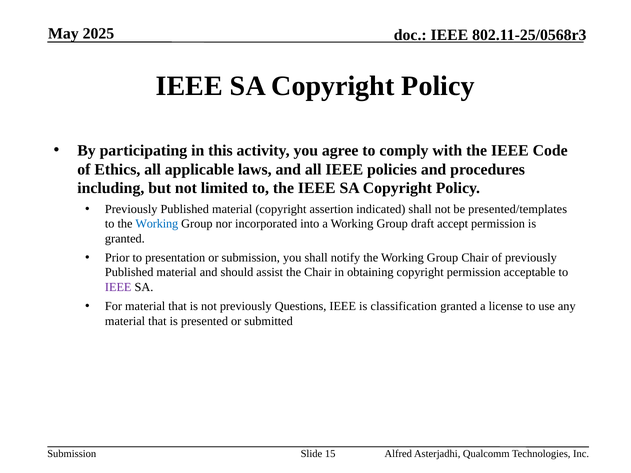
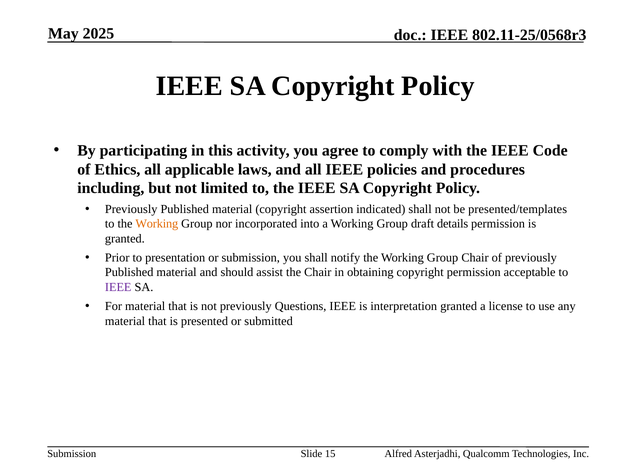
Working at (157, 224) colour: blue -> orange
accept: accept -> details
classification: classification -> interpretation
